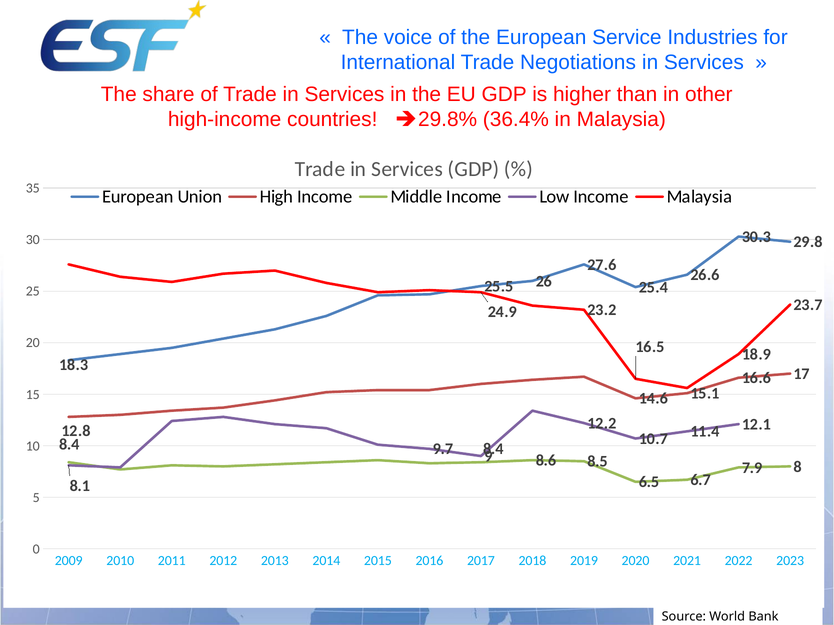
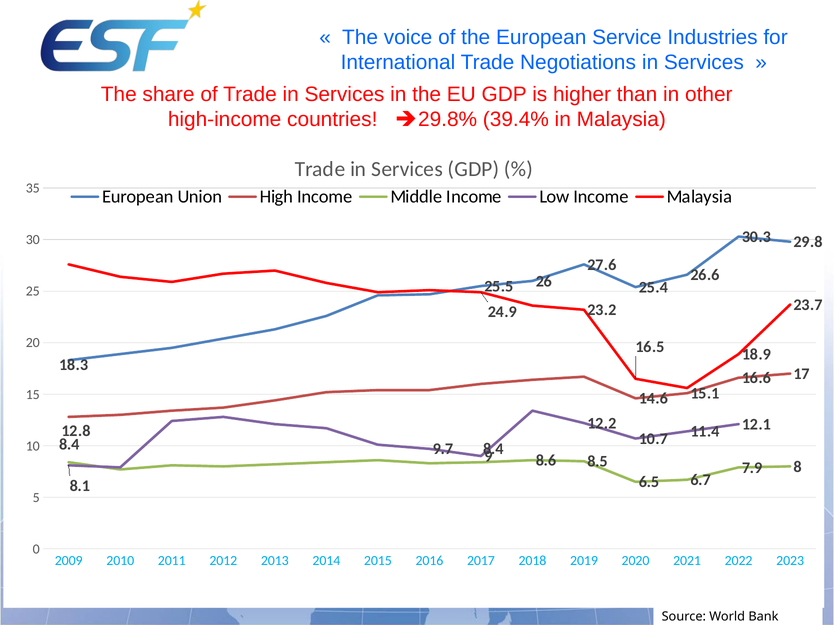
36.4%: 36.4% -> 39.4%
